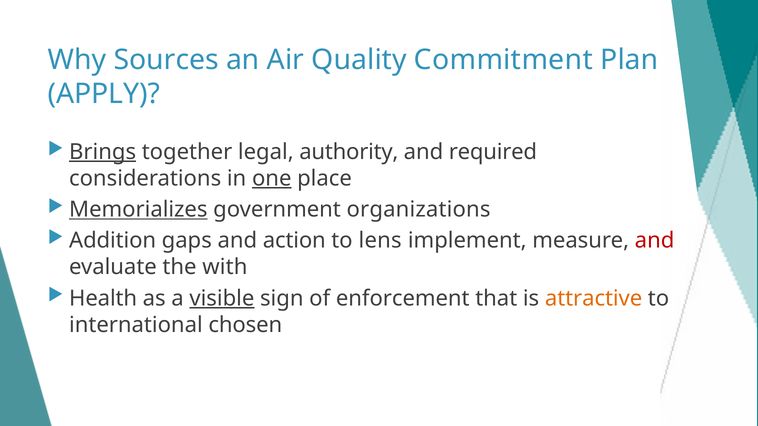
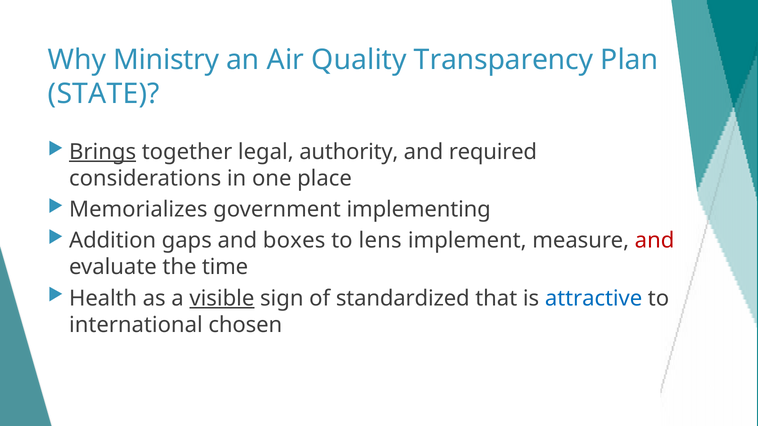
Sources: Sources -> Ministry
Commitment: Commitment -> Transparency
APPLY: APPLY -> STATE
one underline: present -> none
Memorializes underline: present -> none
organizations: organizations -> implementing
action: action -> boxes
with: with -> time
enforcement: enforcement -> standardized
attractive colour: orange -> blue
